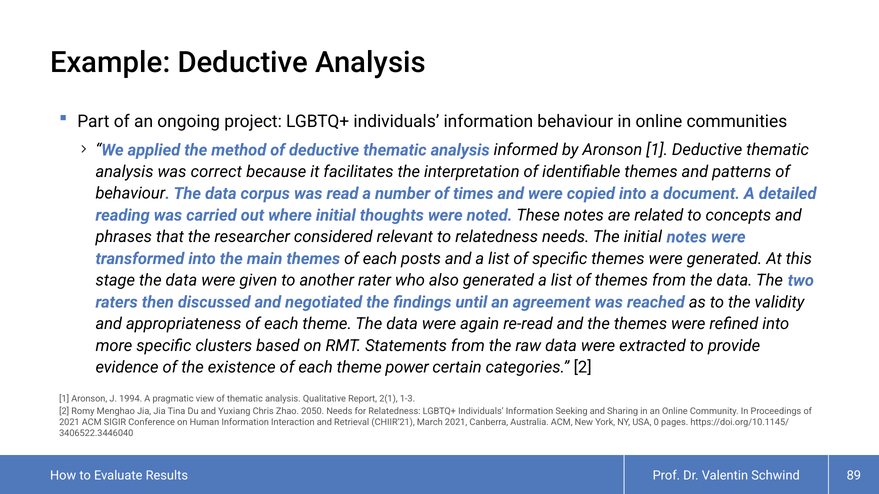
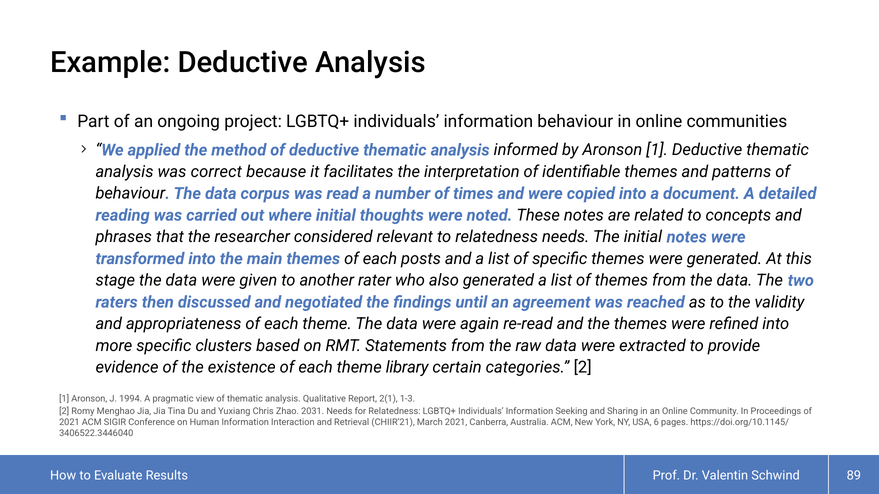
power: power -> library
2050: 2050 -> 2031
0: 0 -> 6
